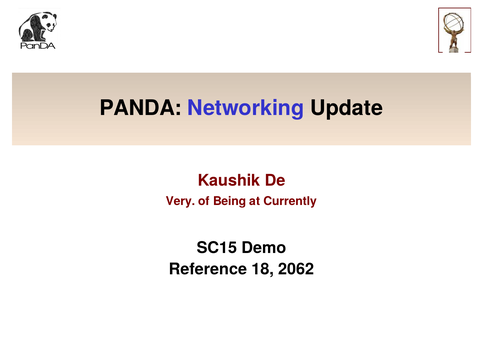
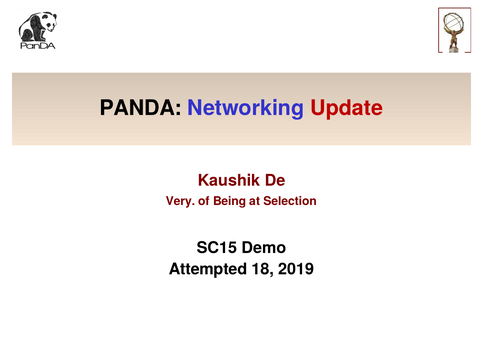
Update colour: black -> red
Currently: Currently -> Selection
Reference: Reference -> Attempted
2062: 2062 -> 2019
